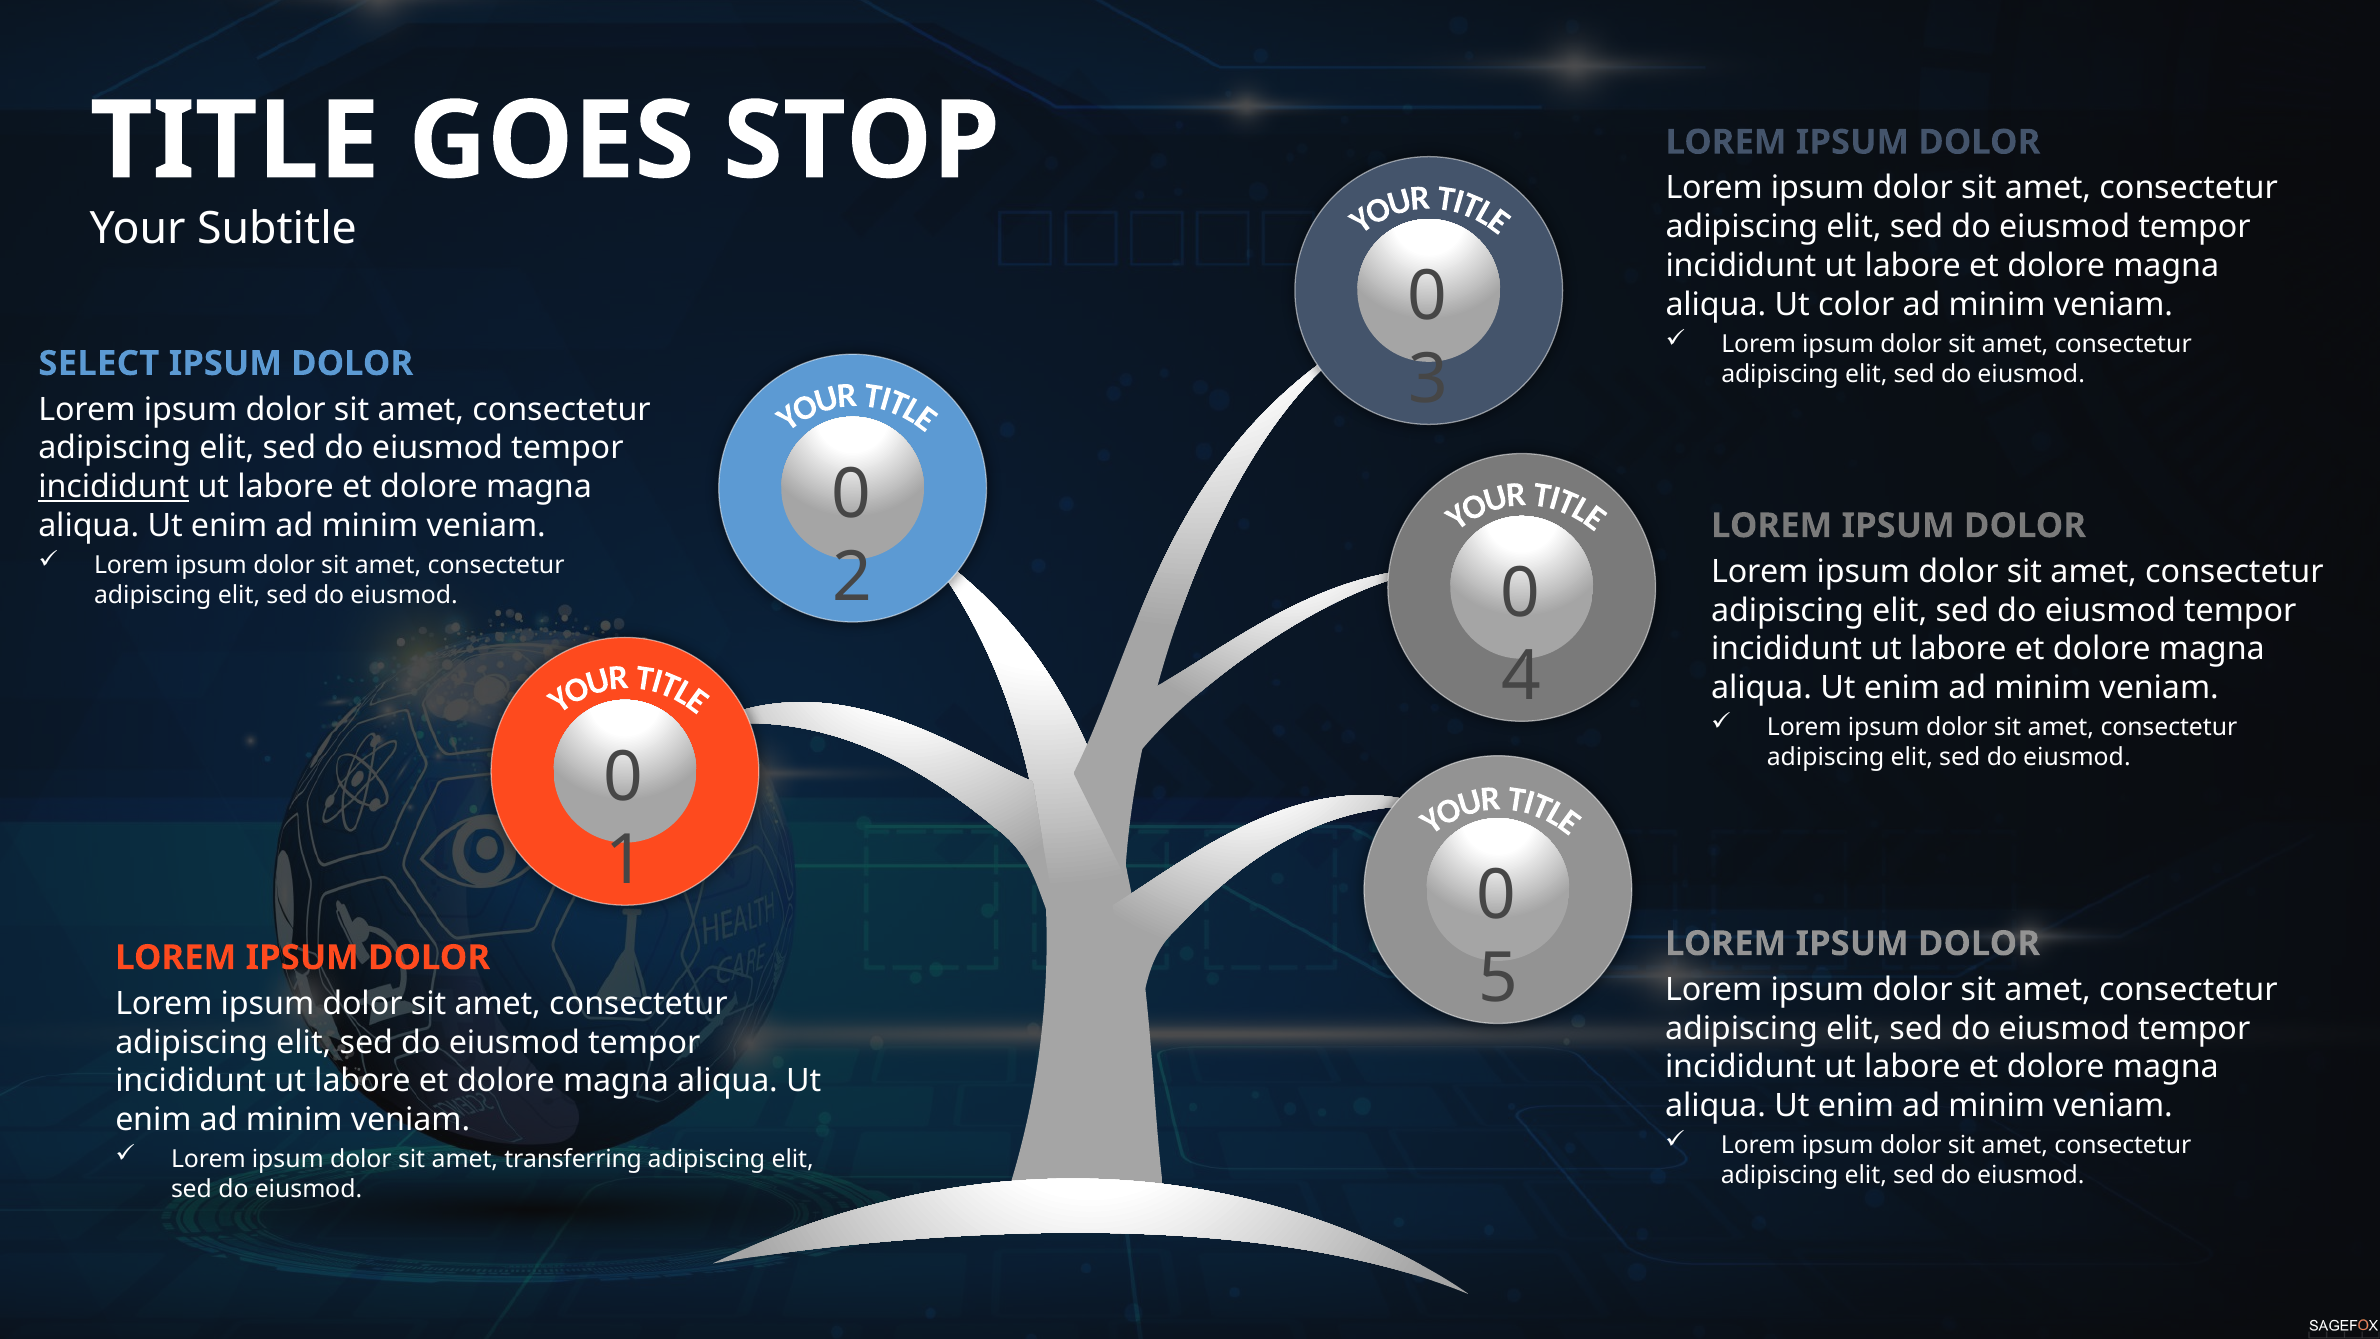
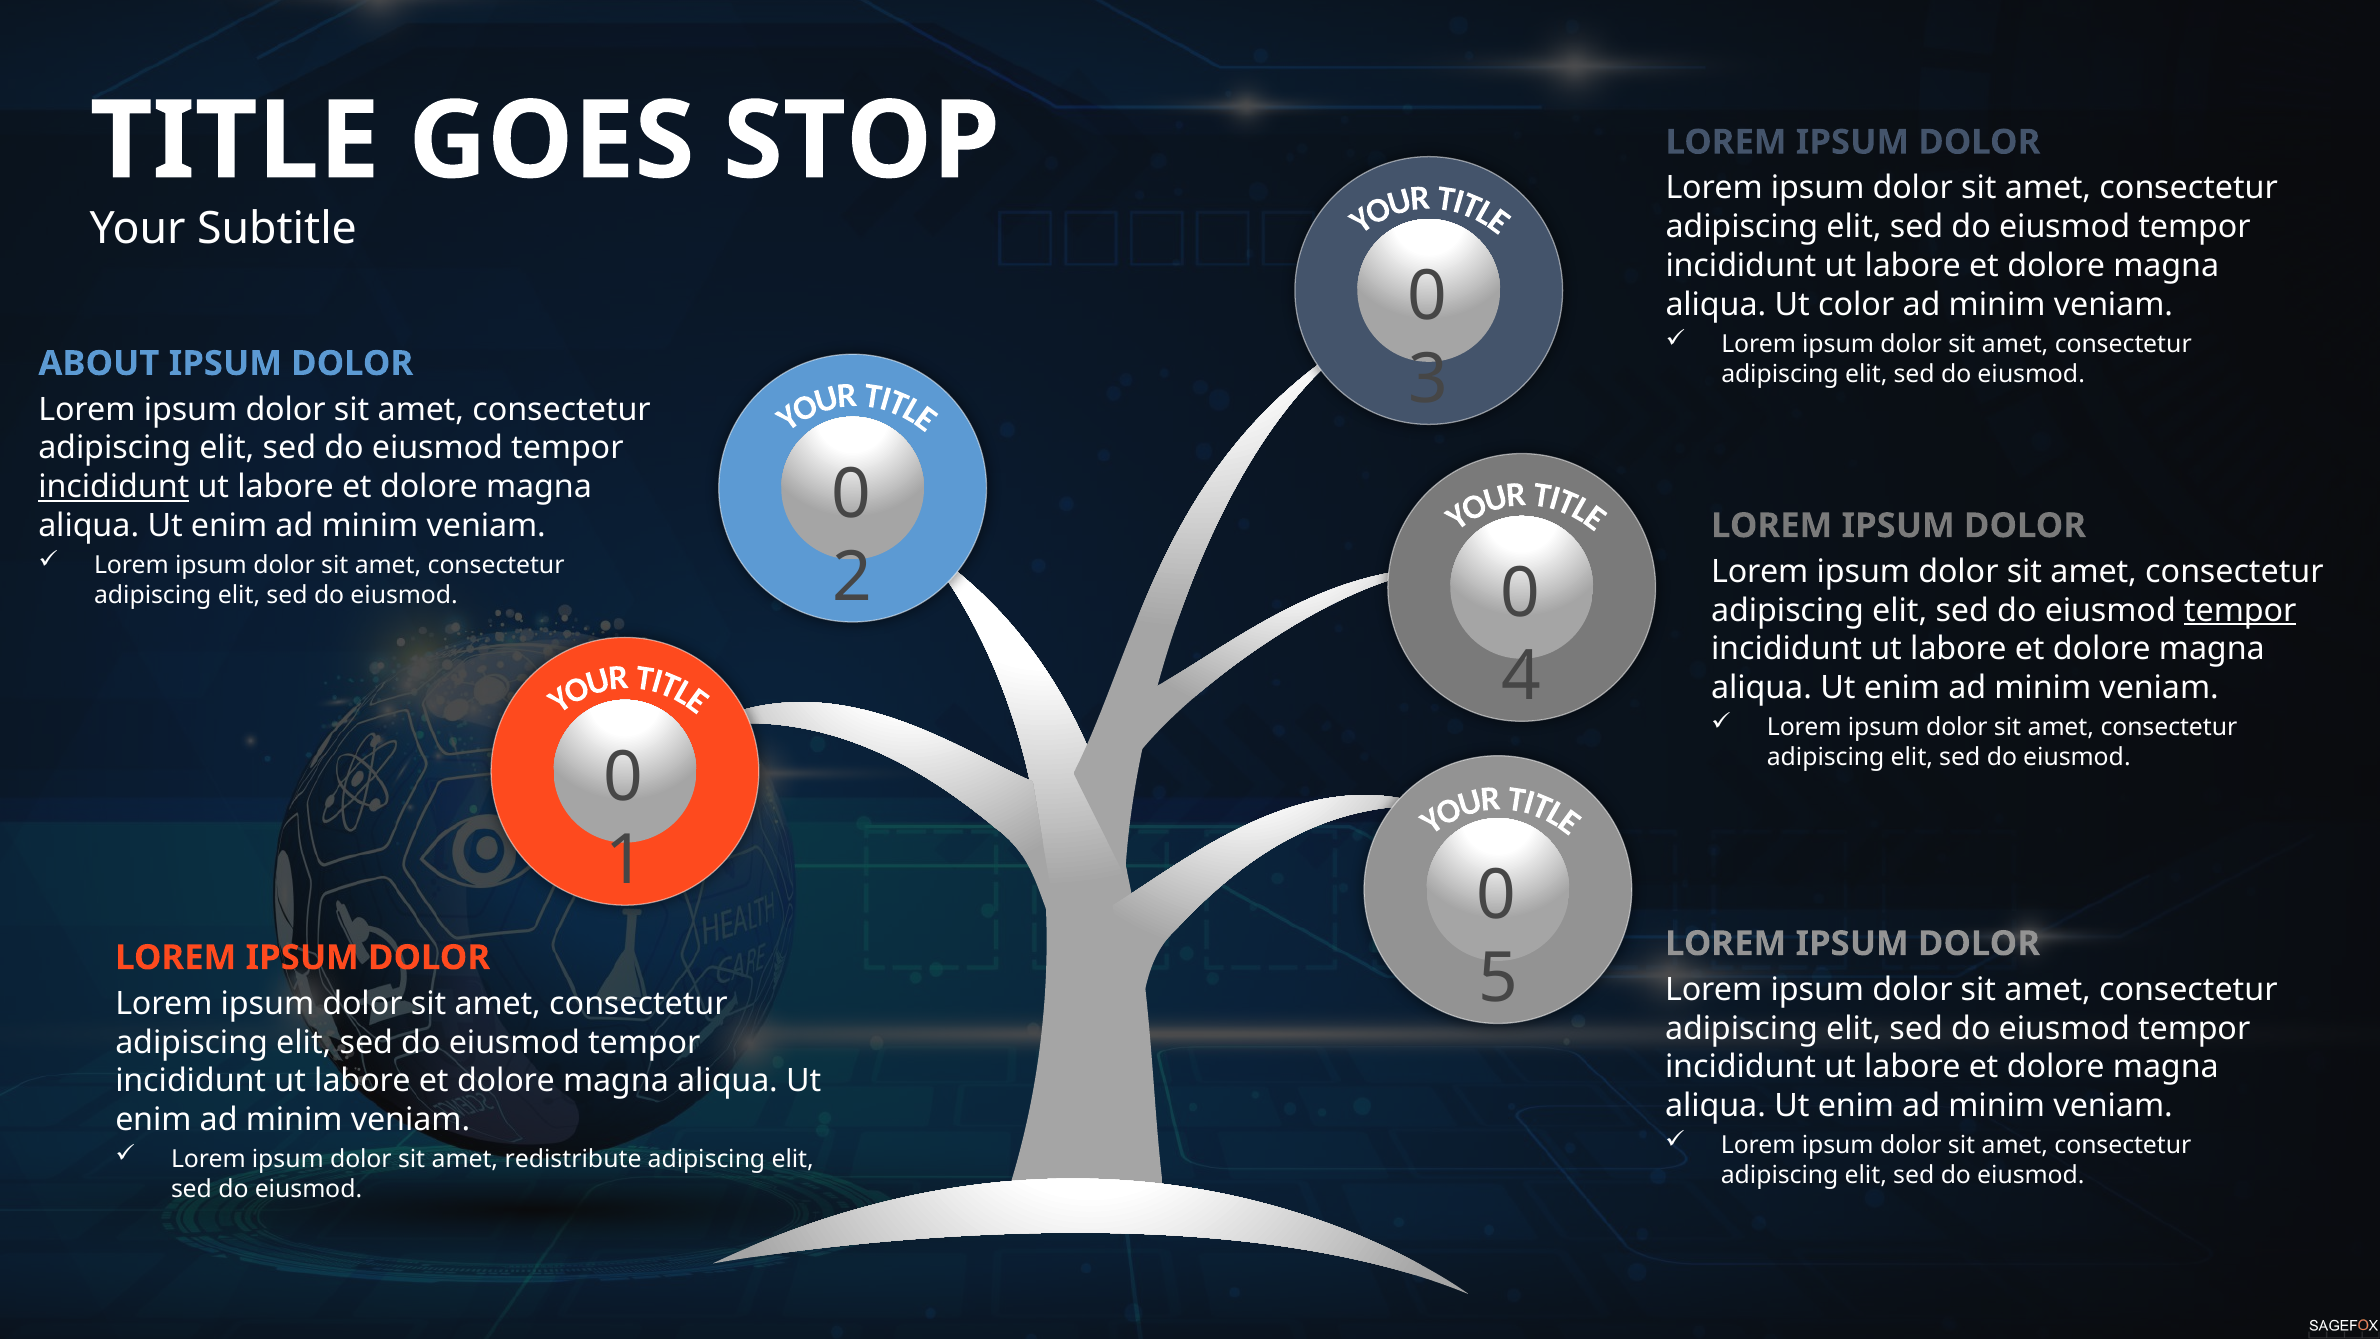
SELECT: SELECT -> ABOUT
tempor at (2240, 610) underline: none -> present
transferring: transferring -> redistribute
